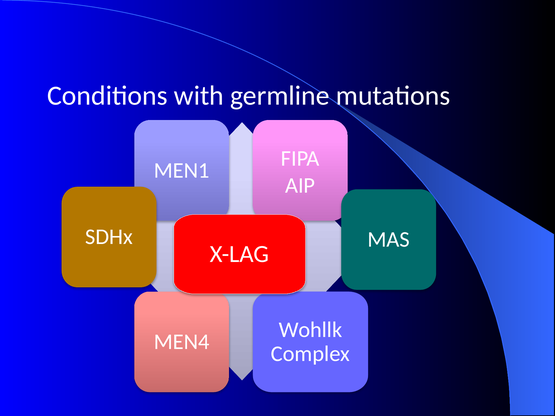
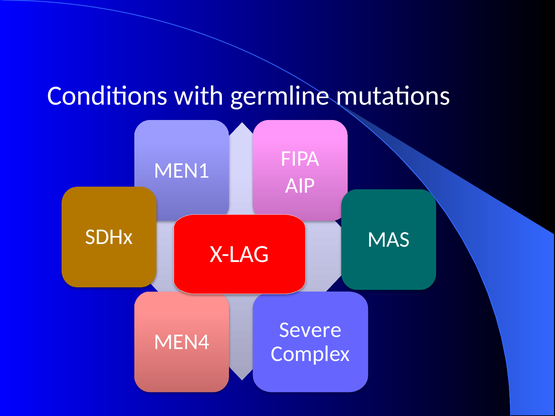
Wohllk: Wohllk -> Severe
